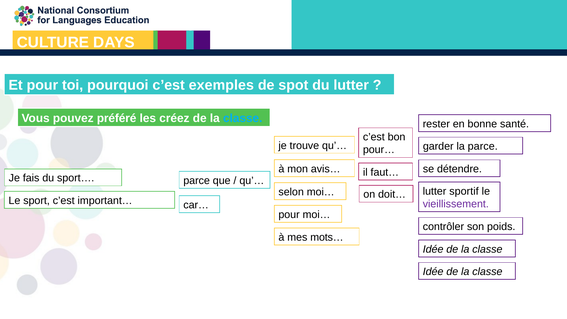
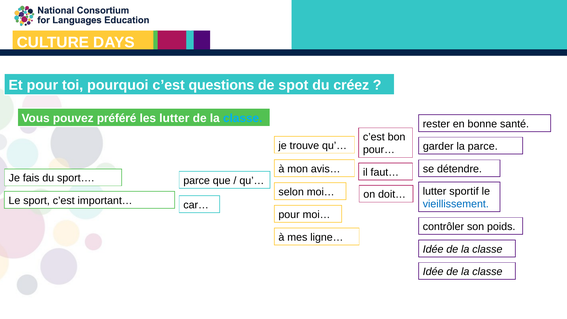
exemples: exemples -> questions
du lutter: lutter -> créez
les créez: créez -> lutter
vieillissement colour: purple -> blue
mots…: mots… -> ligne…
